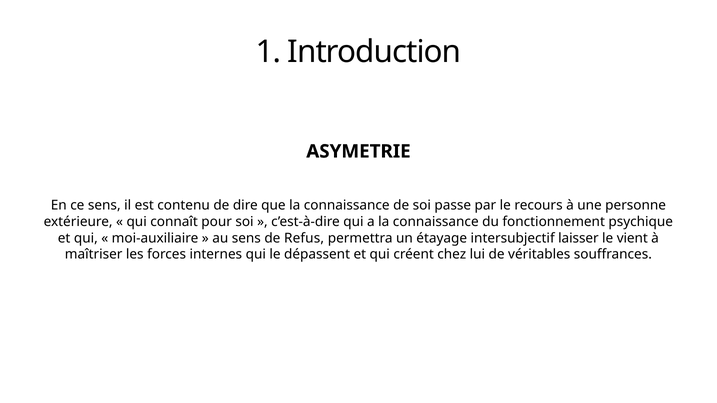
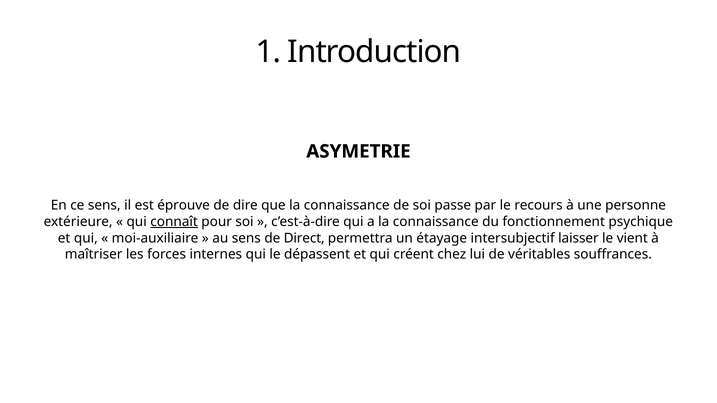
contenu: contenu -> éprouve
connaît underline: none -> present
Refus: Refus -> Direct
